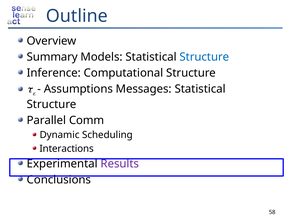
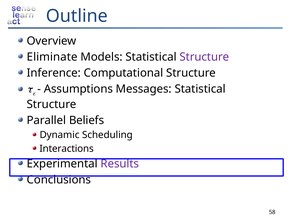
Summary: Summary -> Eliminate
Structure at (204, 57) colour: blue -> purple
Comm: Comm -> Beliefs
